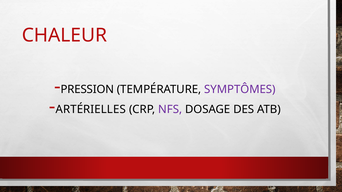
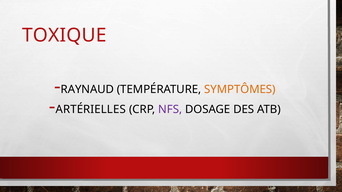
CHALEUR: CHALEUR -> TOXIQUE
PRESSION: PRESSION -> RAYNAUD
SYMPTÔMES colour: purple -> orange
